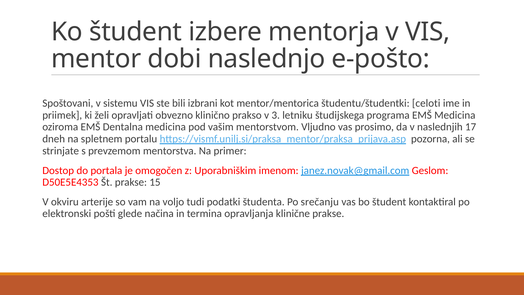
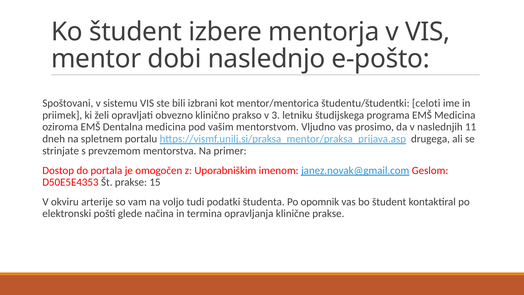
17: 17 -> 11
pozorna: pozorna -> drugega
srečanju: srečanju -> opomnik
